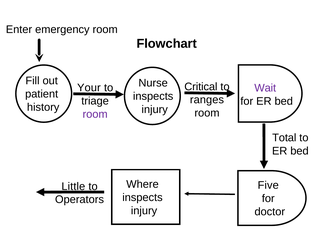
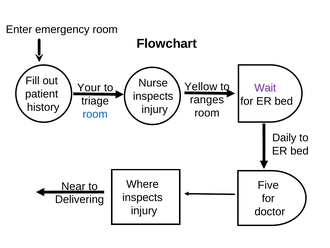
Critical: Critical -> Yellow
room at (95, 114) colour: purple -> blue
Total: Total -> Daily
Little: Little -> Near
Operators: Operators -> Delivering
